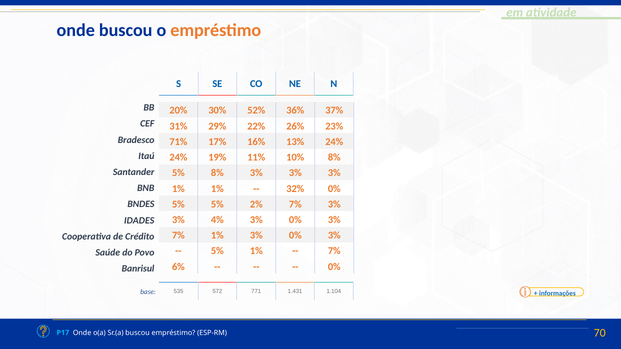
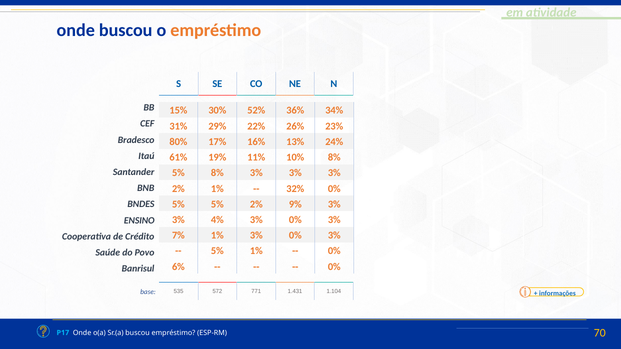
20%: 20% -> 15%
37%: 37% -> 34%
71%: 71% -> 80%
24% at (178, 158): 24% -> 61%
1% at (178, 189): 1% -> 2%
2% 7%: 7% -> 9%
IDADES: IDADES -> ENSINO
7% at (334, 251): 7% -> 0%
